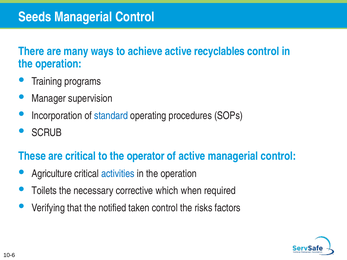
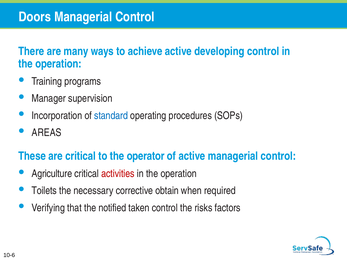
Seeds: Seeds -> Doors
recyclables: recyclables -> developing
SCRUB: SCRUB -> AREAS
activities colour: blue -> red
which: which -> obtain
